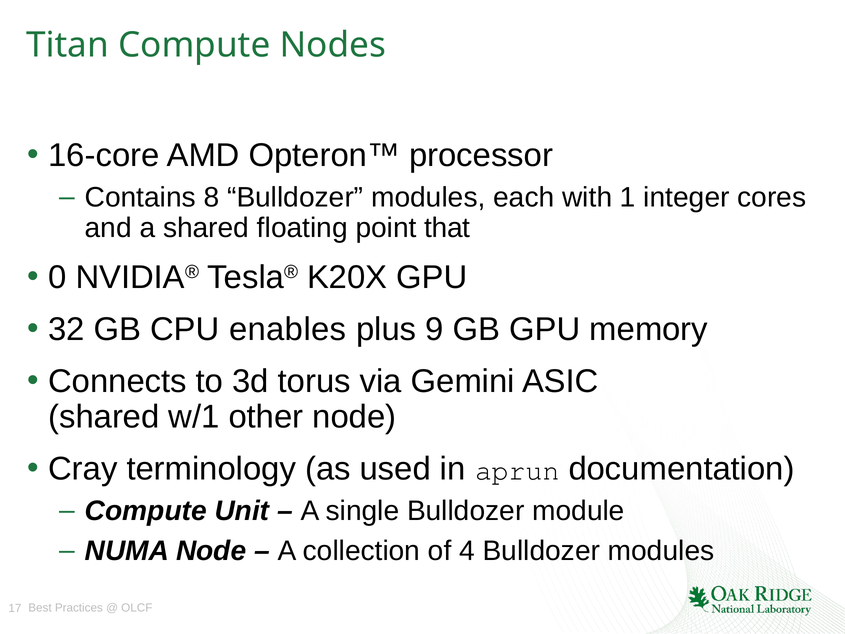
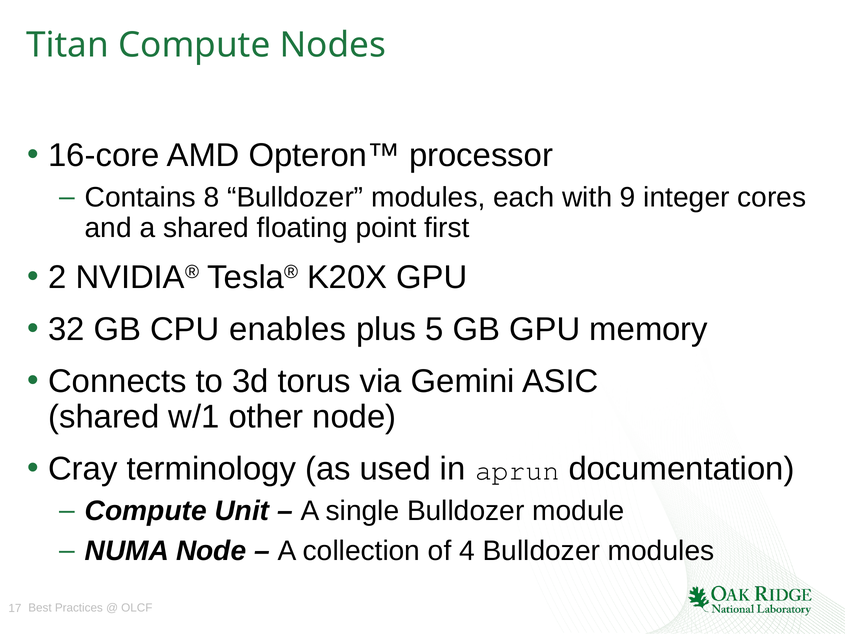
1: 1 -> 9
that: that -> first
0: 0 -> 2
9: 9 -> 5
